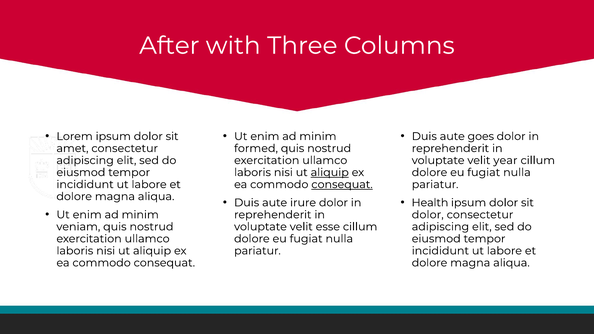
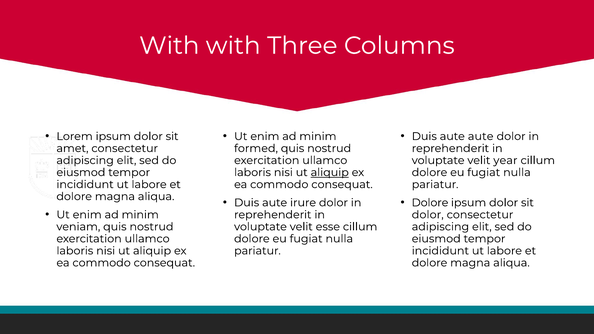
After at (169, 46): After -> With
aute goes: goes -> aute
consequat at (342, 185) underline: present -> none
Health at (430, 203): Health -> Dolore
